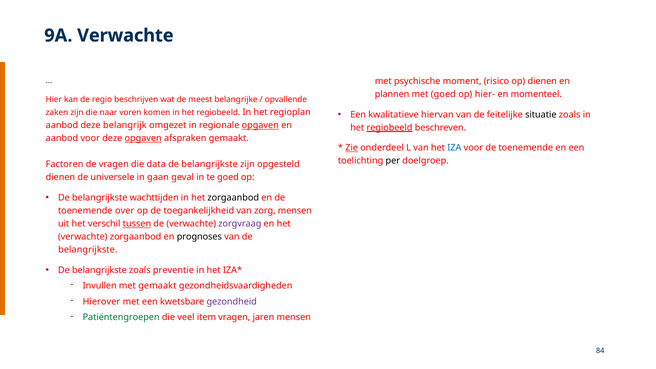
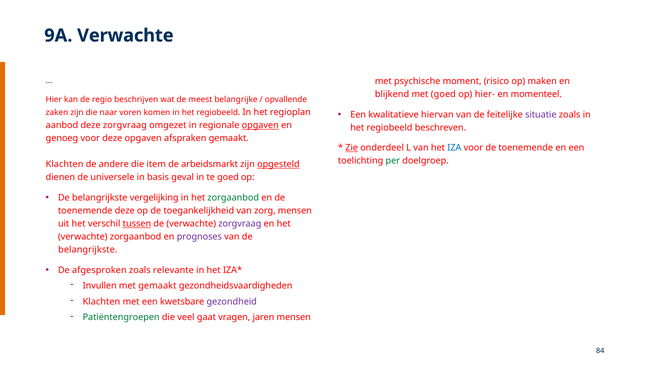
op dienen: dienen -> maken
plannen: plannen -> blijkend
situatie colour: black -> purple
deze belangrijk: belangrijk -> zorgvraag
regiobeeld at (390, 128) underline: present -> none
aanbod at (62, 138): aanbod -> genoeg
opgaven at (143, 138) underline: present -> none
per colour: black -> green
Factoren at (65, 164): Factoren -> Klachten
de vragen: vragen -> andere
data: data -> item
belangrijkste at (210, 164): belangrijkste -> arbeidsmarkt
opgesteld underline: none -> present
gaan: gaan -> basis
wachttijden: wachttijden -> vergelijking
zorgaanbod at (233, 198) colour: black -> green
toenemende over: over -> deze
prognoses colour: black -> purple
belangrijkste at (99, 270): belangrijkste -> afgesproken
preventie: preventie -> relevante
Hierover at (101, 302): Hierover -> Klachten
item: item -> gaat
